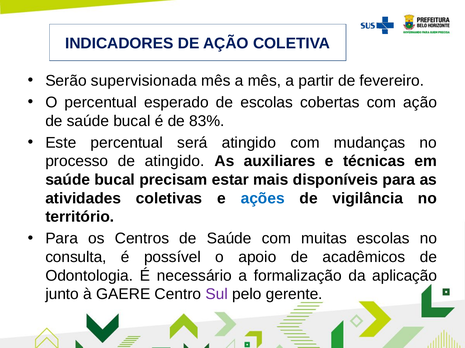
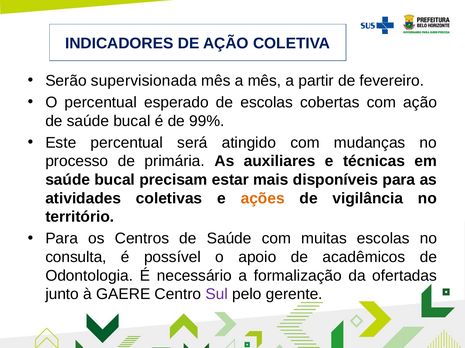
83%: 83% -> 99%
de atingido: atingido -> primária
ações colour: blue -> orange
aplicação: aplicação -> ofertadas
